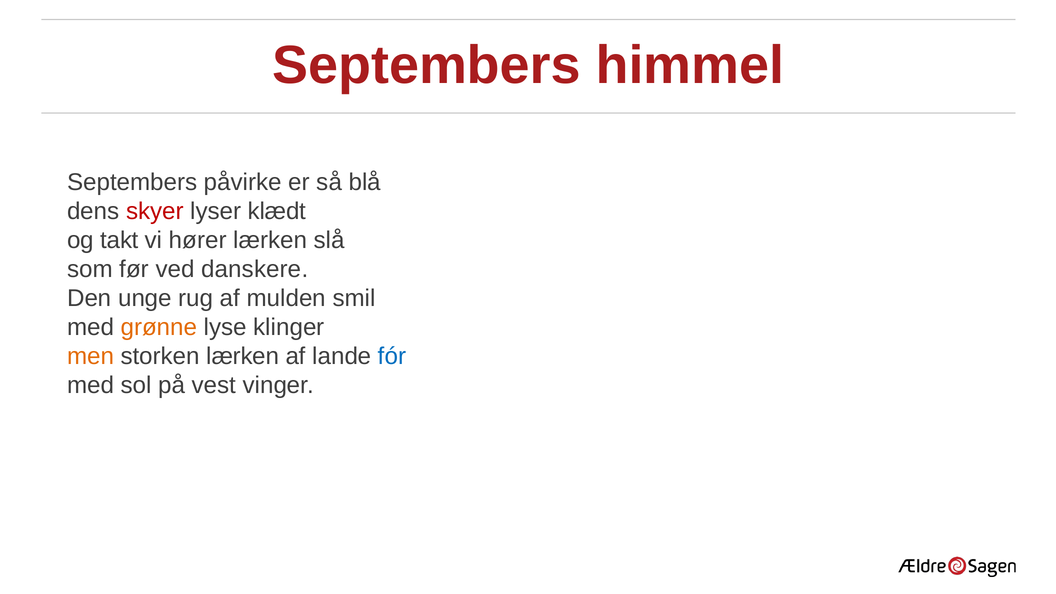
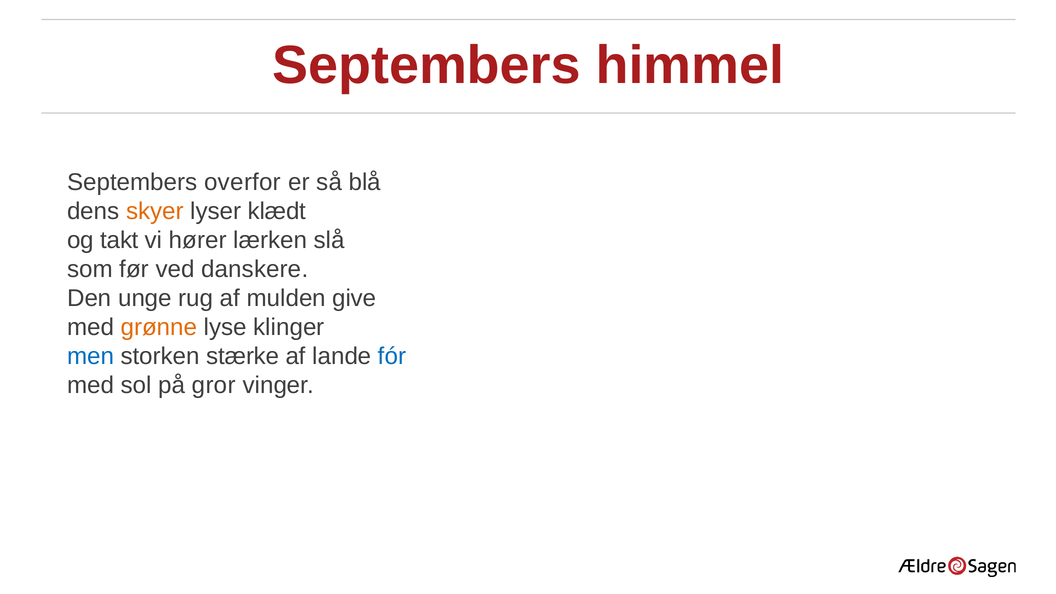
påvirke: påvirke -> overfor
skyer colour: red -> orange
smil: smil -> give
men colour: orange -> blue
storken lærken: lærken -> stærke
vest: vest -> gror
